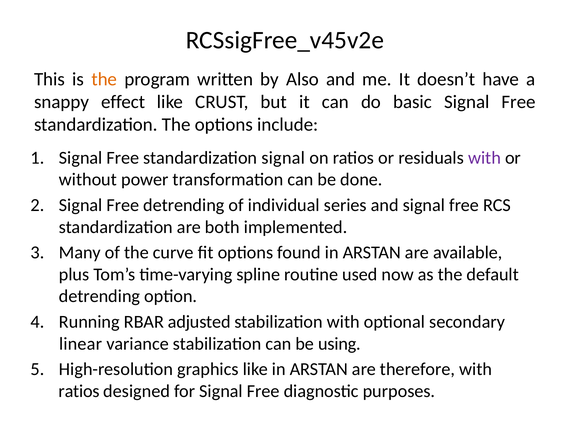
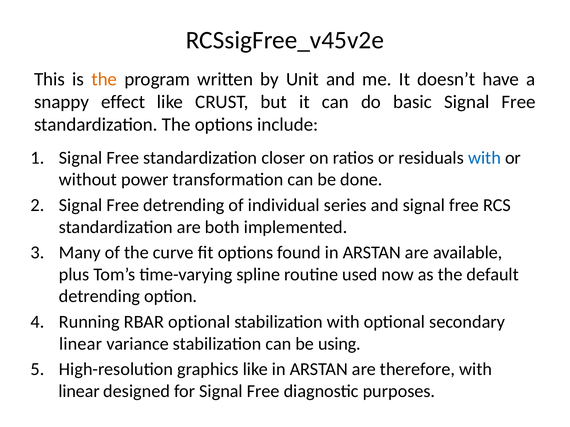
Also: Also -> Unit
standardization signal: signal -> closer
with at (484, 158) colour: purple -> blue
RBAR adjusted: adjusted -> optional
ratios at (79, 392): ratios -> linear
